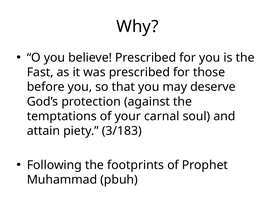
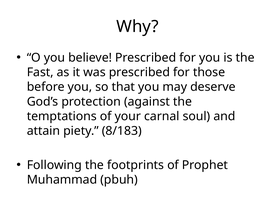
3/183: 3/183 -> 8/183
